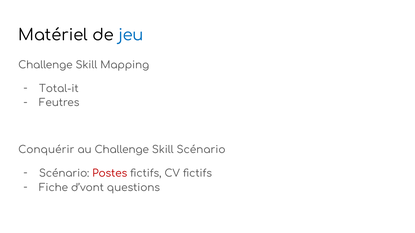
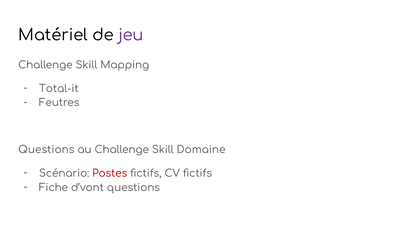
jeu colour: blue -> purple
Conquérir at (46, 150): Conquérir -> Questions
Skill Scénario: Scénario -> Domaine
